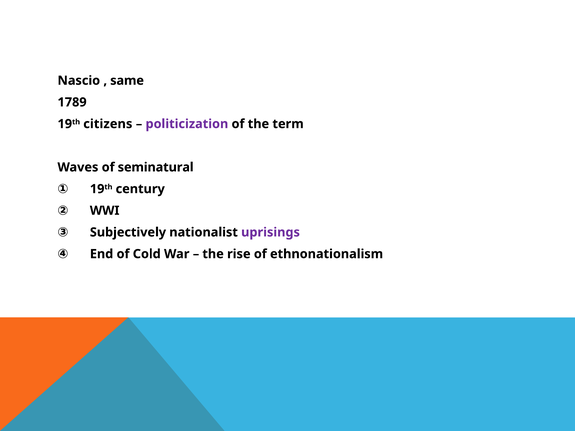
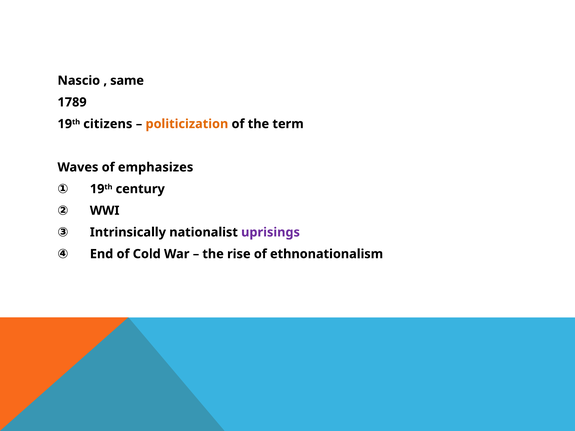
politicization colour: purple -> orange
seminatural: seminatural -> emphasizes
Subjectively: Subjectively -> Intrinsically
